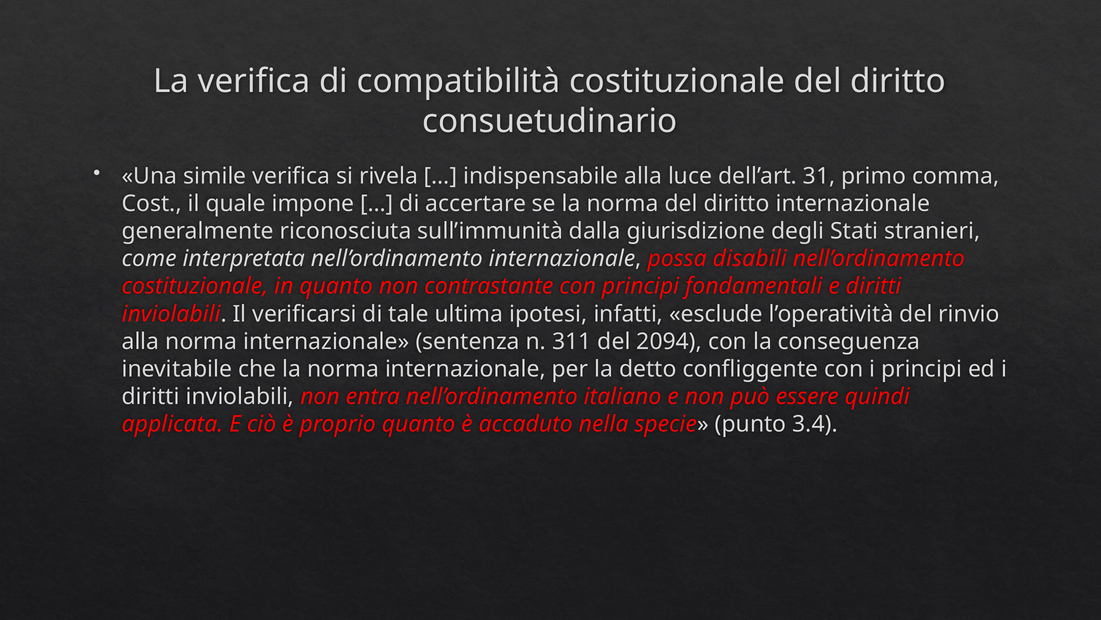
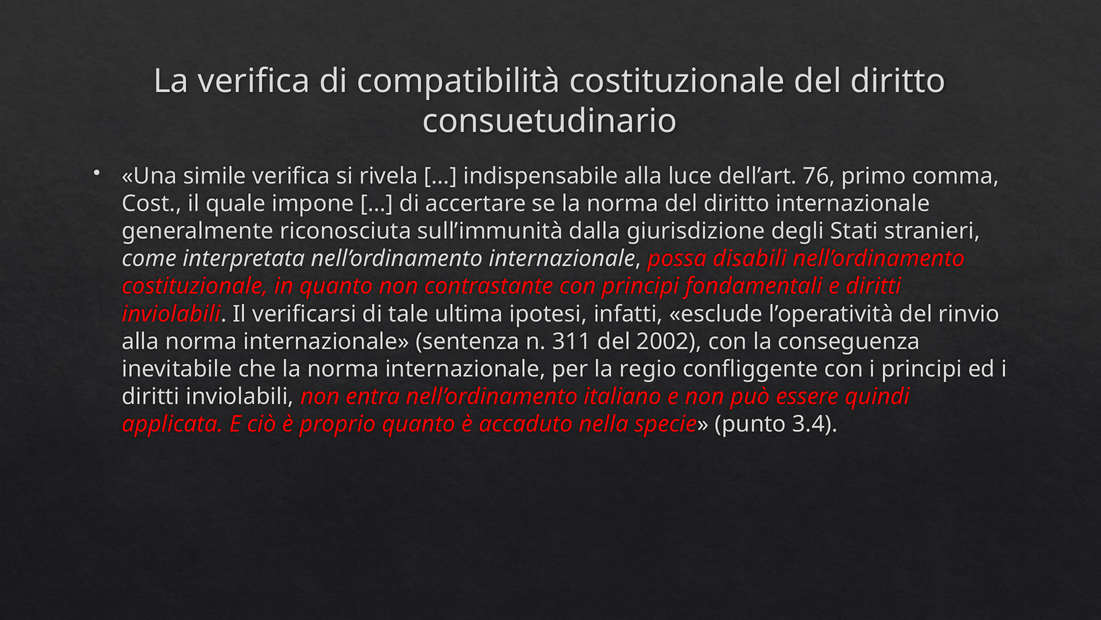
31: 31 -> 76
2094: 2094 -> 2002
detto: detto -> regio
